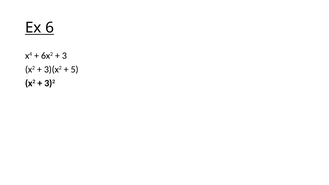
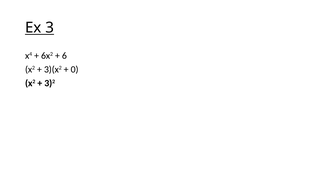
6: 6 -> 3
3: 3 -> 6
5: 5 -> 0
